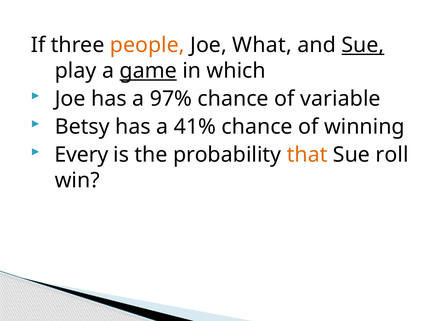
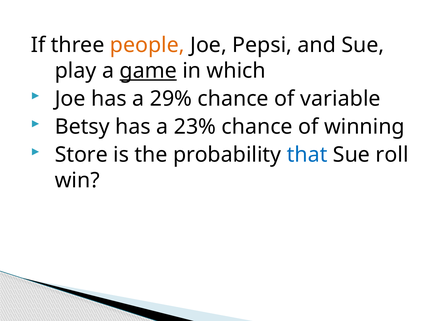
What: What -> Pepsi
Sue at (363, 45) underline: present -> none
97%: 97% -> 29%
41%: 41% -> 23%
Every: Every -> Store
that colour: orange -> blue
